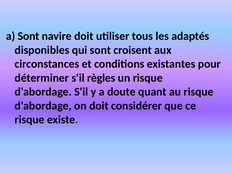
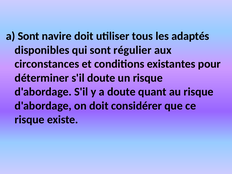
croisent: croisent -> régulier
s'il règles: règles -> doute
